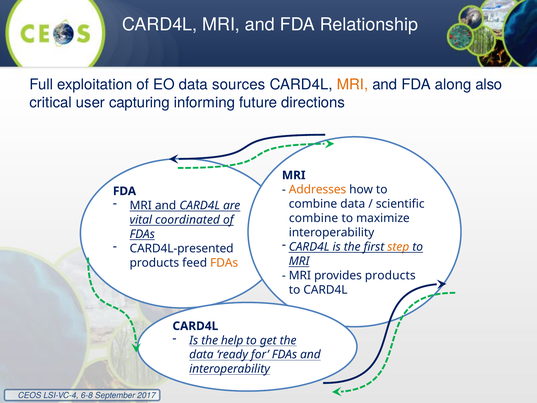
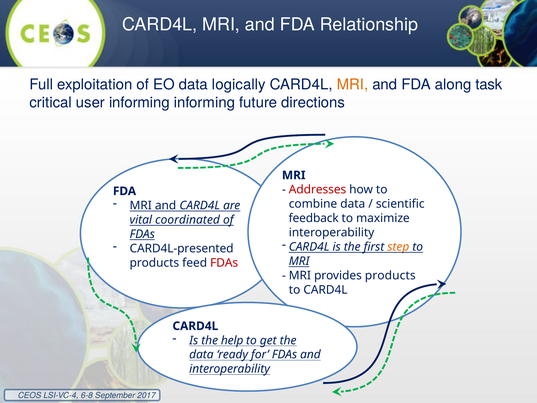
sources: sources -> logically
also: also -> task
user capturing: capturing -> informing
Addresses colour: orange -> red
combine at (314, 218): combine -> feedback
FDAs at (224, 263) colour: orange -> red
